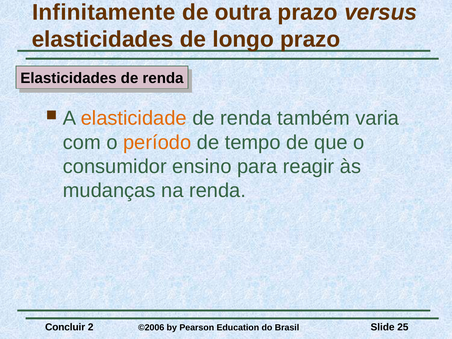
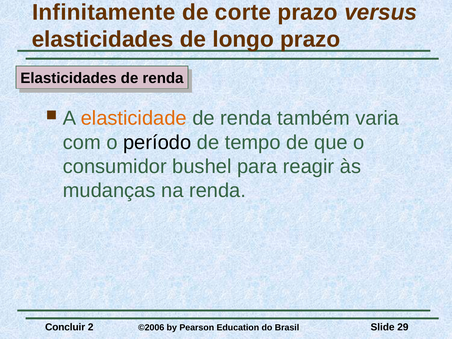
outra: outra -> corte
período colour: orange -> black
ensino: ensino -> bushel
25: 25 -> 29
